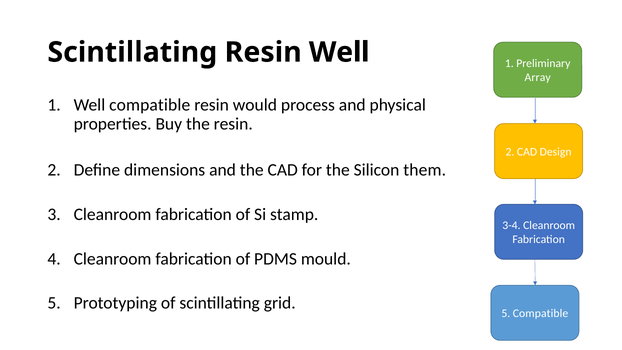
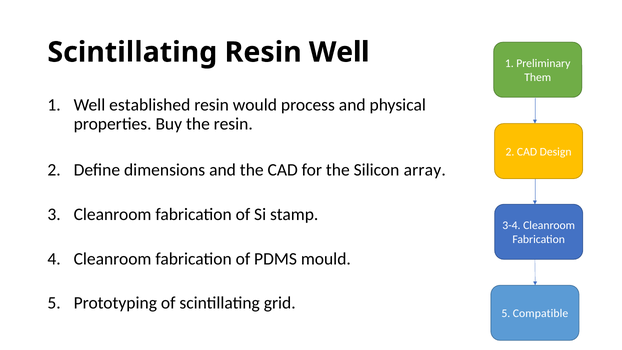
Array: Array -> Them
Well compatible: compatible -> established
them: them -> array
